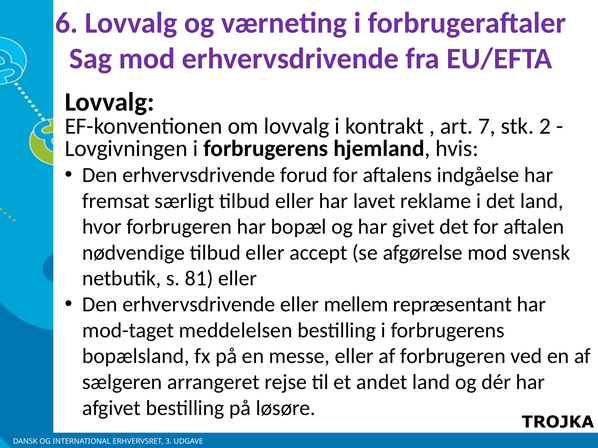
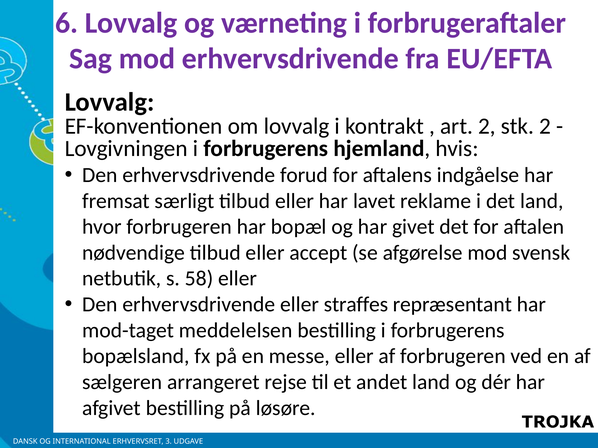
art 7: 7 -> 2
81: 81 -> 58
mellem: mellem -> straffes
